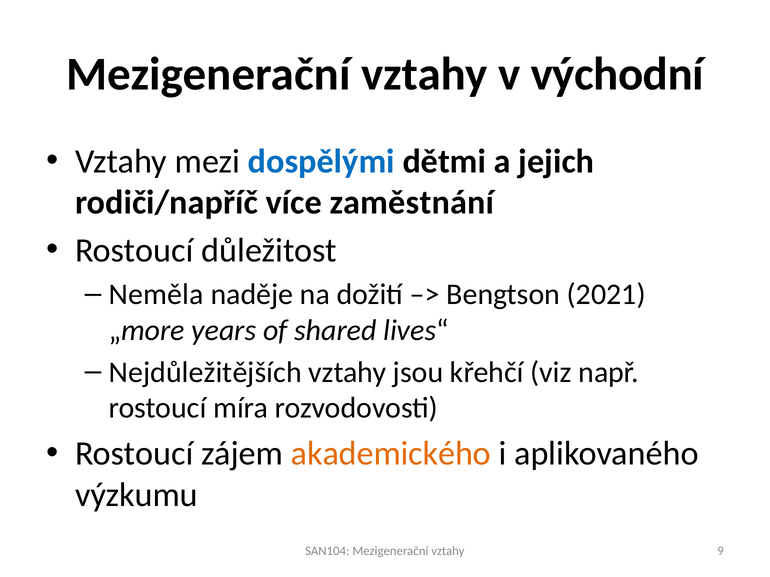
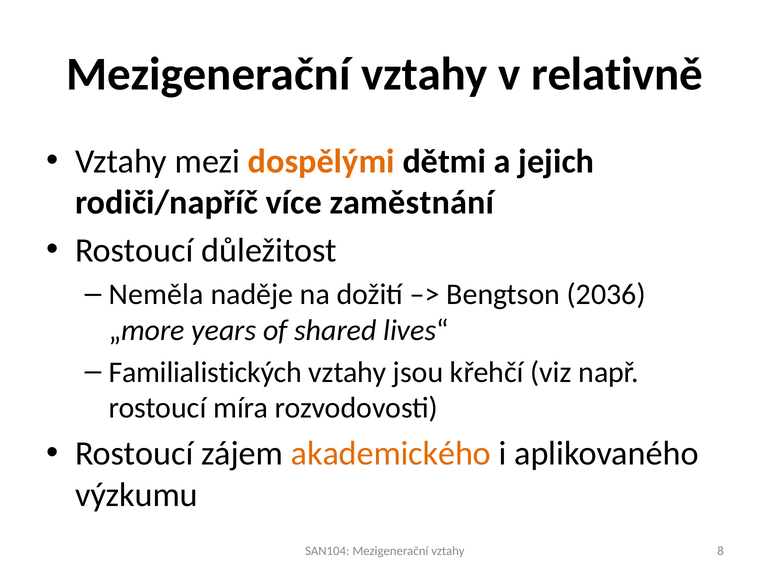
východní: východní -> relativně
dospělými colour: blue -> orange
2021: 2021 -> 2036
Nejdůležitějších: Nejdůležitějších -> Familialistických
9: 9 -> 8
